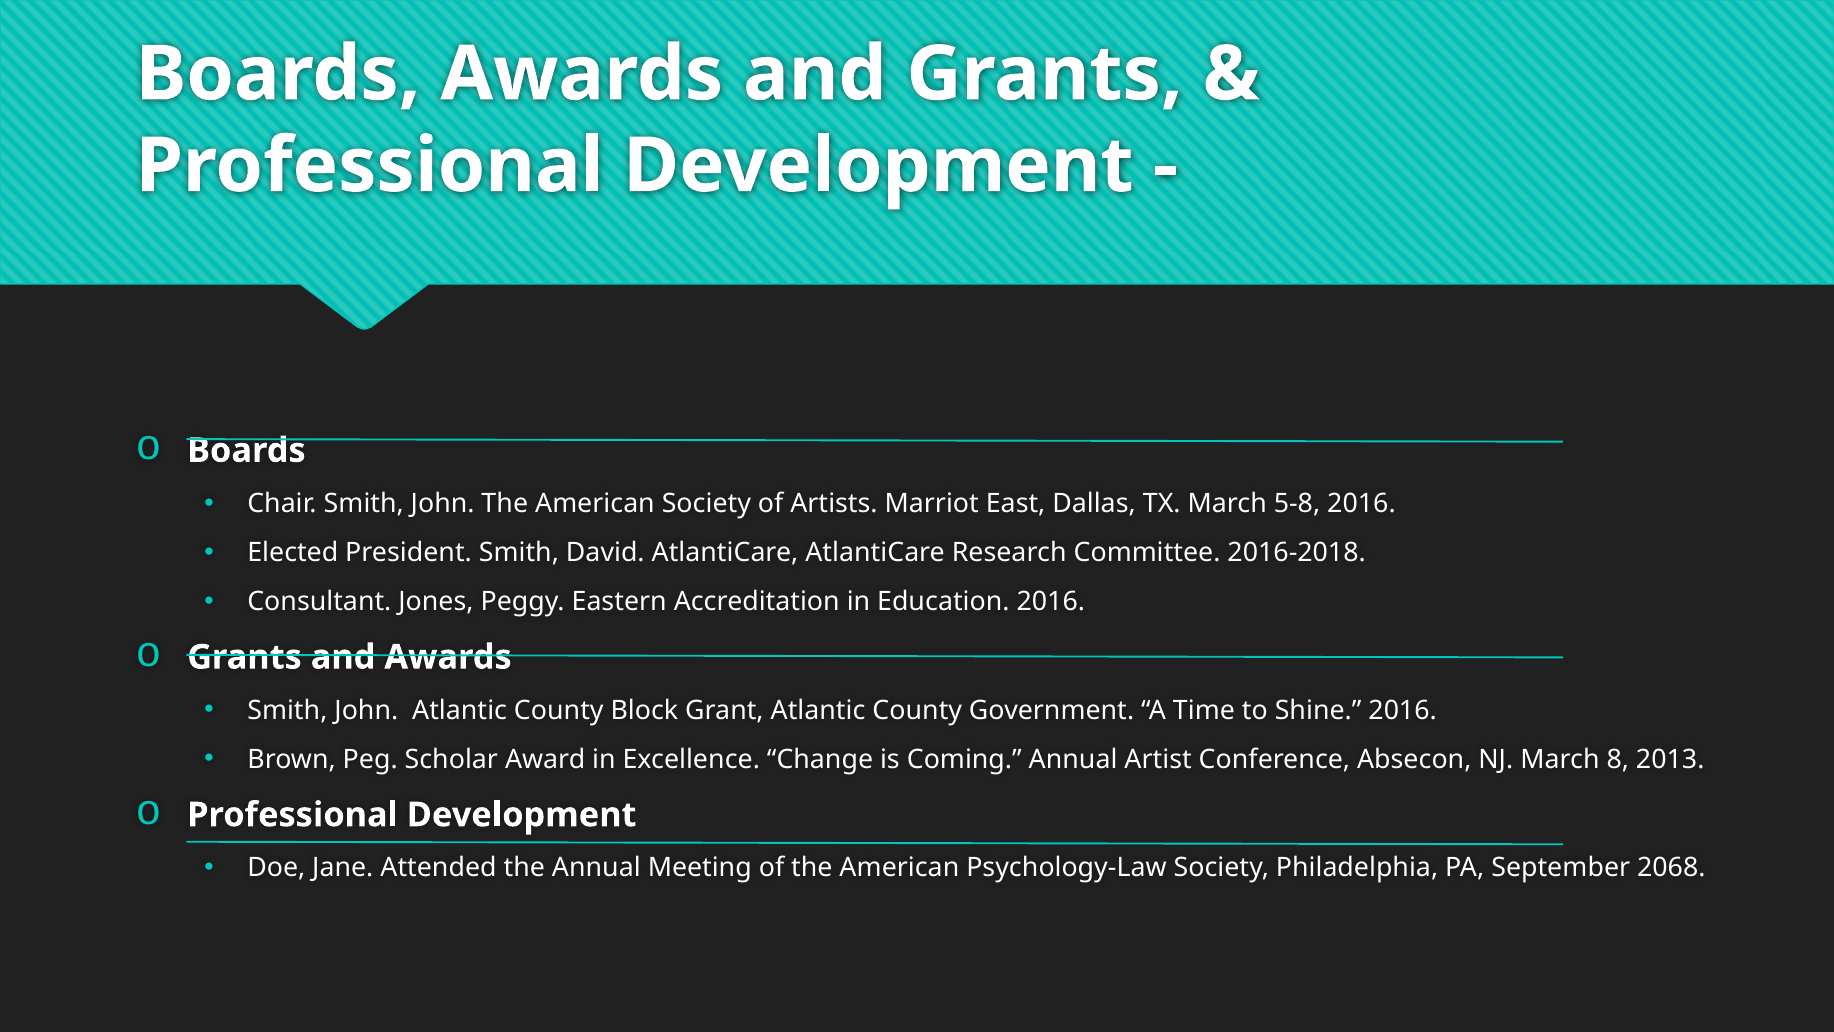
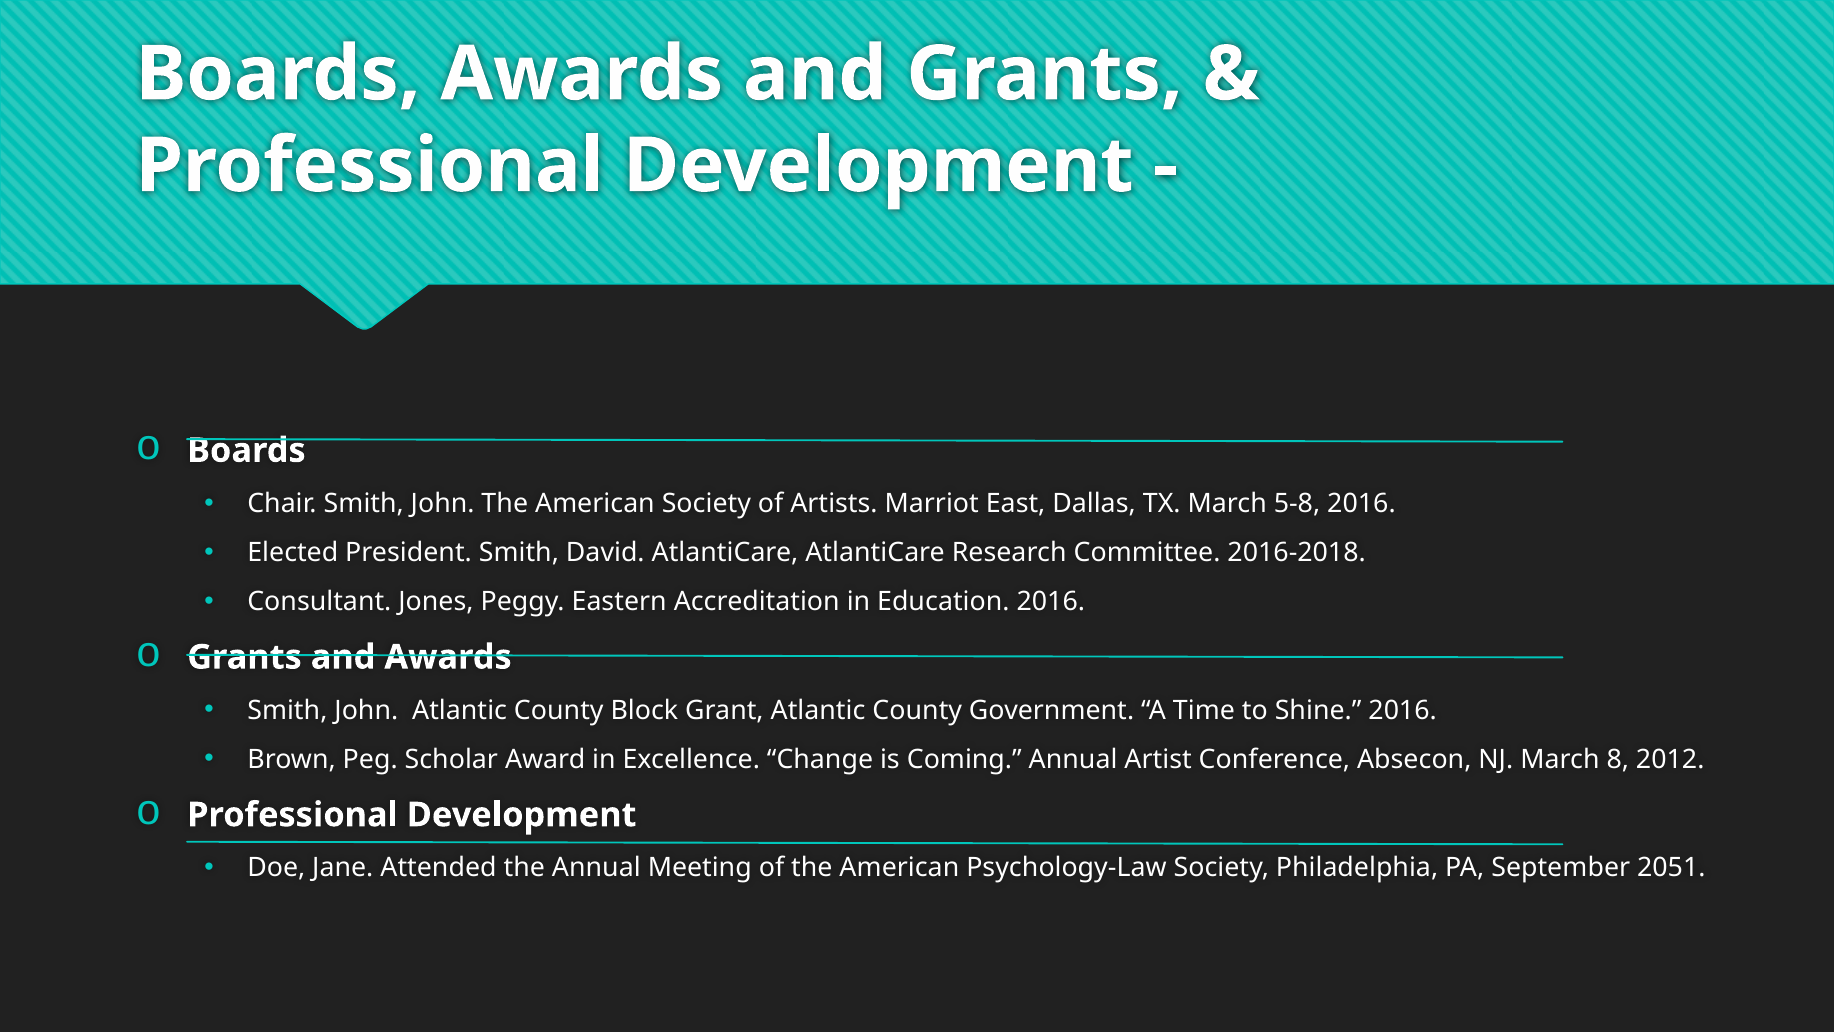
2013: 2013 -> 2012
2068: 2068 -> 2051
